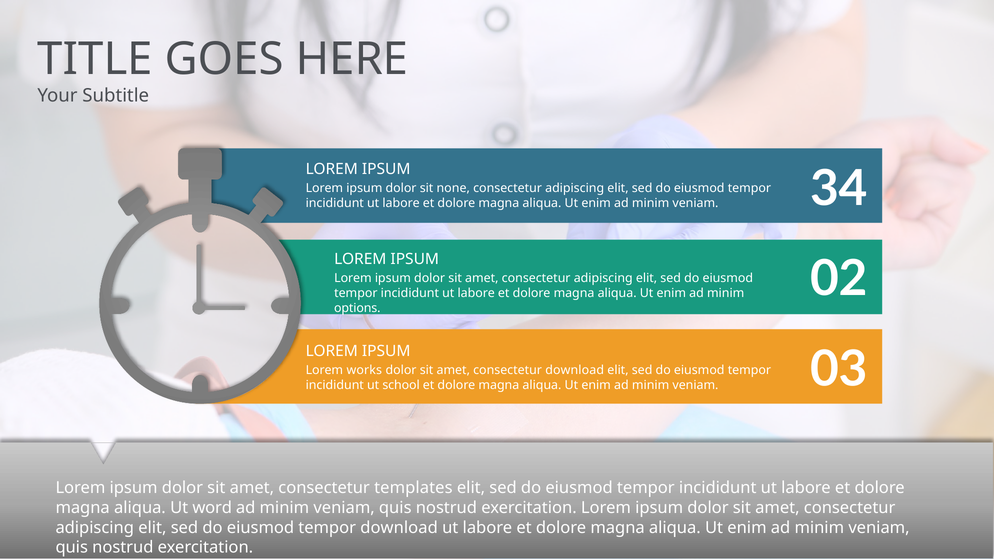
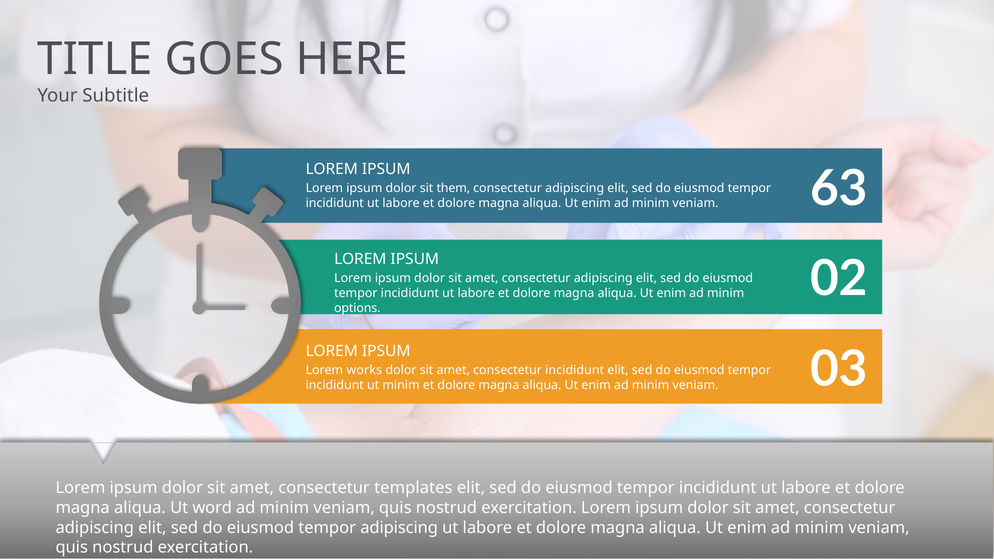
none: none -> them
34: 34 -> 63
consectetur download: download -> incididunt
ut school: school -> minim
tempor download: download -> adipiscing
